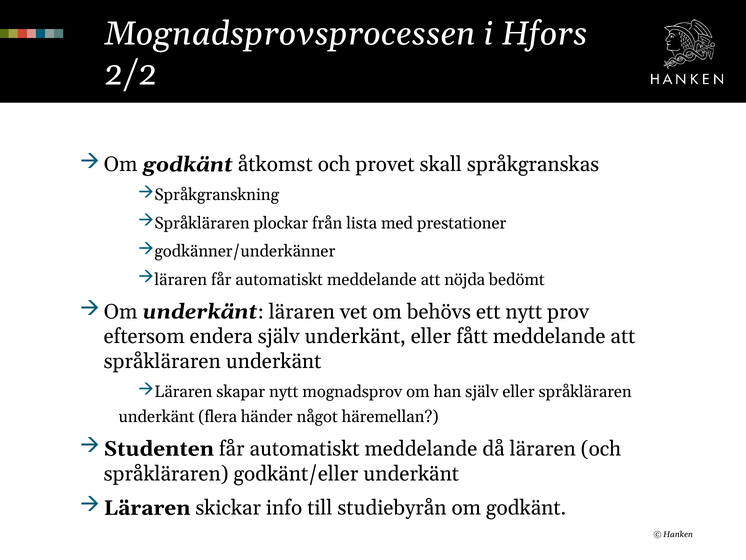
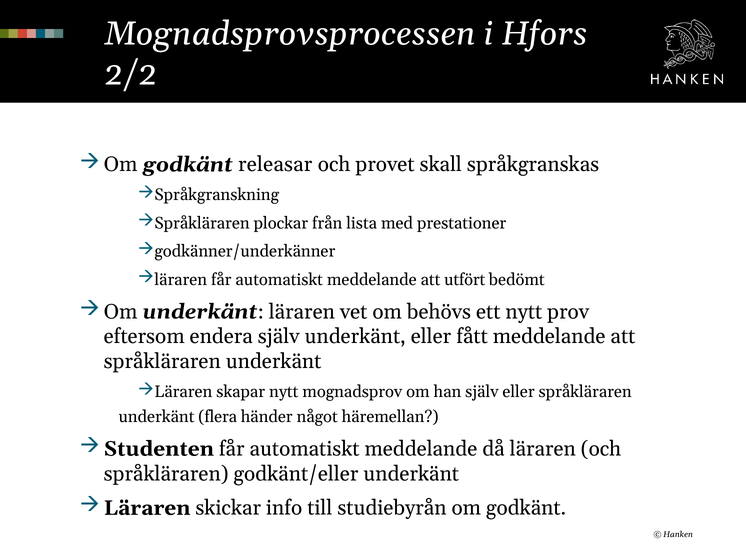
åtkomst: åtkomst -> releasar
nöjda: nöjda -> utfört
